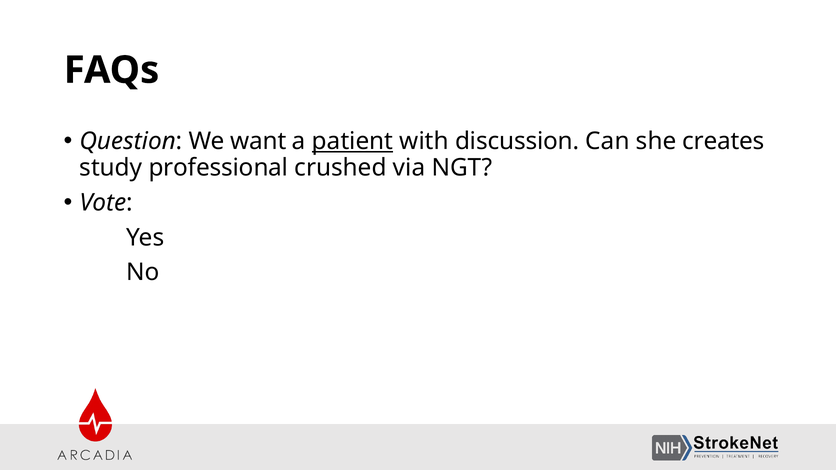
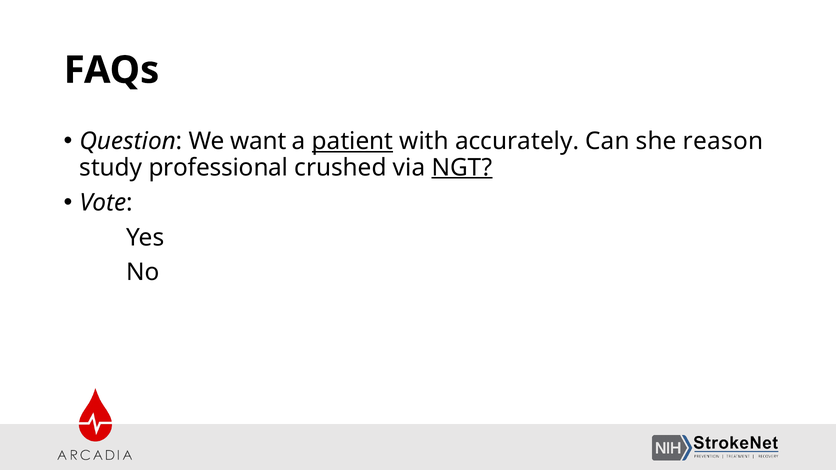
discussion: discussion -> accurately
creates: creates -> reason
NGT underline: none -> present
